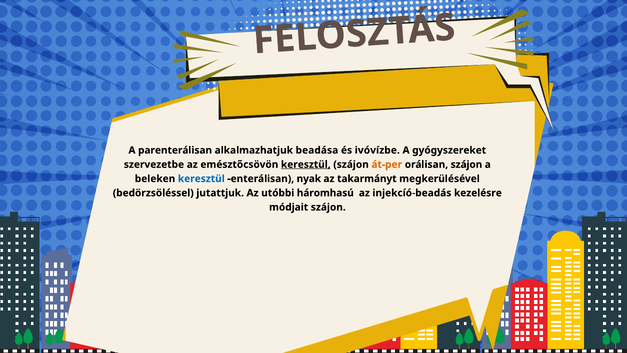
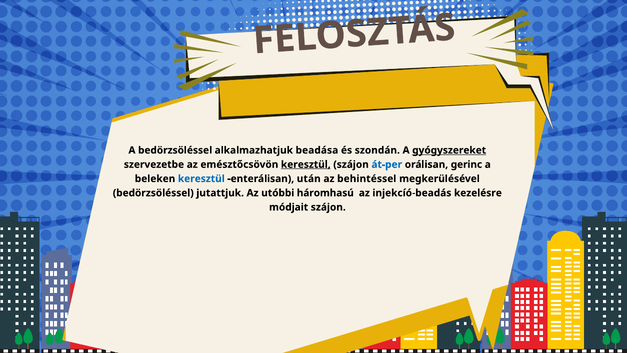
A parenterálisan: parenterálisan -> bedörzsöléssel
ivóvízbe: ivóvízbe -> szondán
gyógyszereket underline: none -> present
át-per colour: orange -> blue
orálisan szájon: szájon -> gerinc
nyak: nyak -> után
takarmányt: takarmányt -> behintéssel
